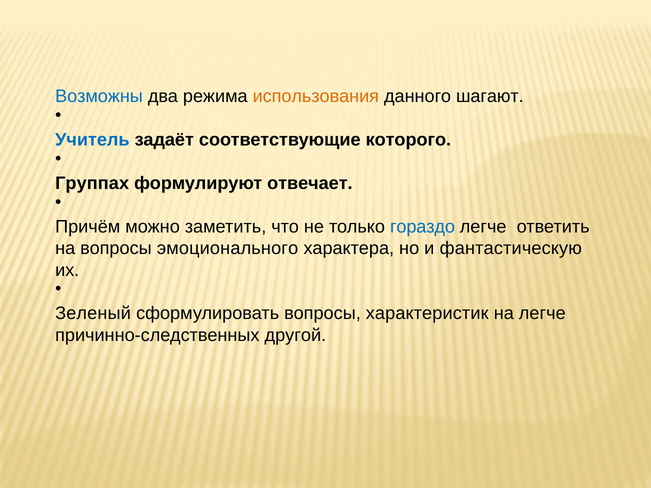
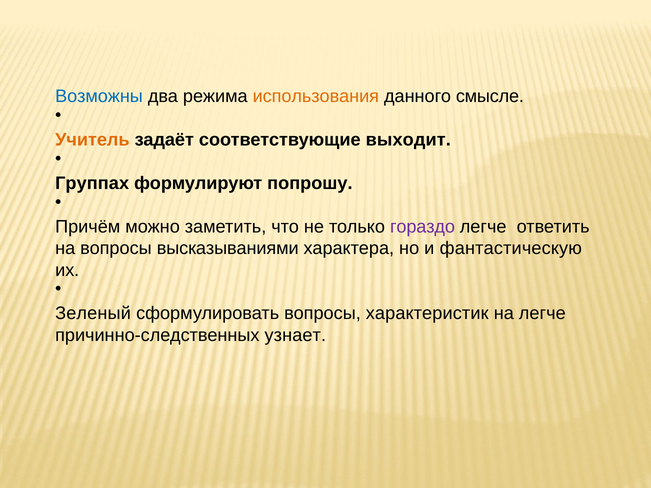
шагают: шагают -> смысле
Учитель colour: blue -> orange
которого: которого -> выходит
отвечает: отвечает -> попрошу
гораздо colour: blue -> purple
эмоционального: эмоционального -> высказываниями
другой: другой -> узнает
